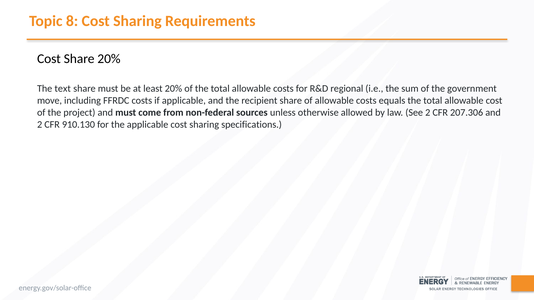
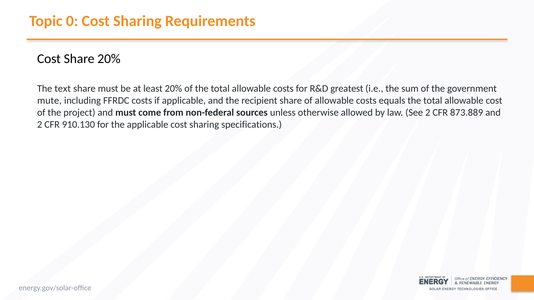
8: 8 -> 0
regional: regional -> greatest
move: move -> mute
207.306: 207.306 -> 873.889
